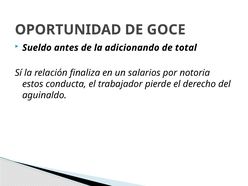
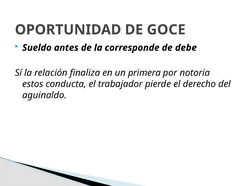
adicionando: adicionando -> corresponde
total: total -> debe
salarios: salarios -> primera
